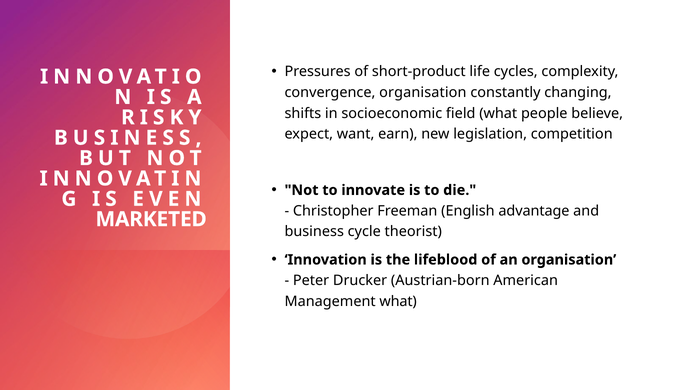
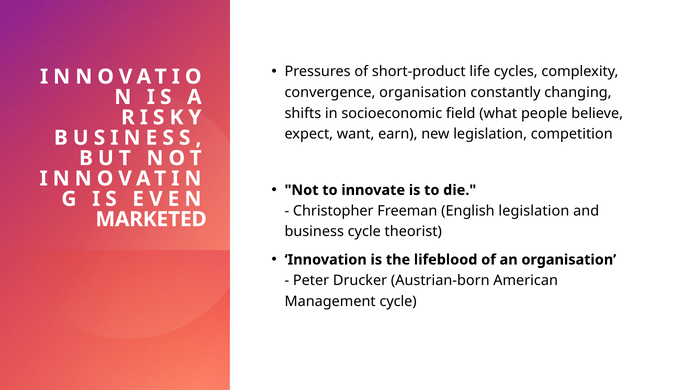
English advantage: advantage -> legislation
Management what: what -> cycle
